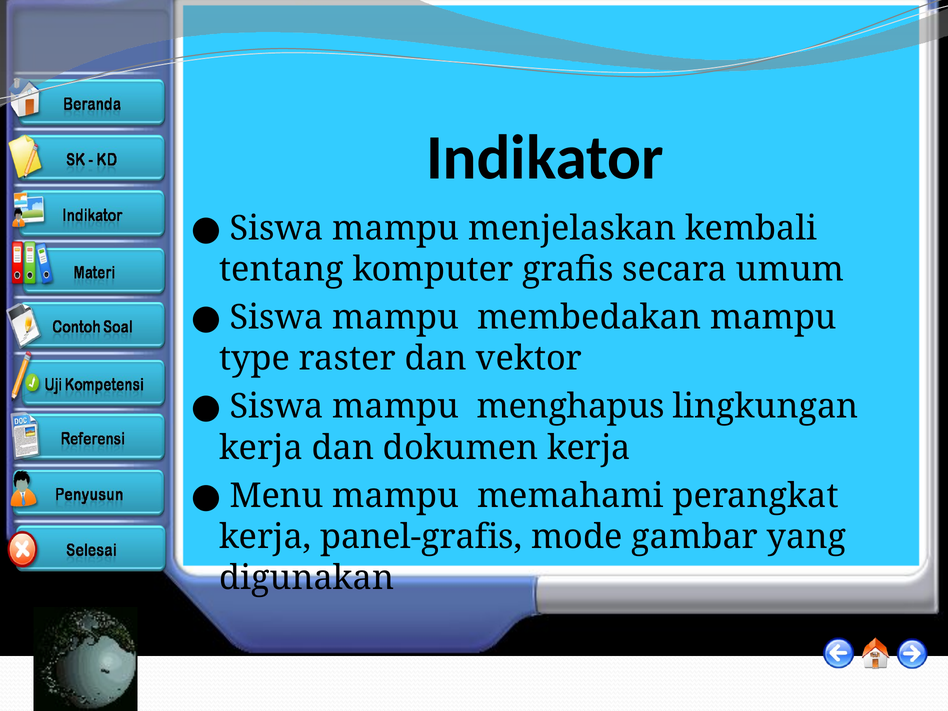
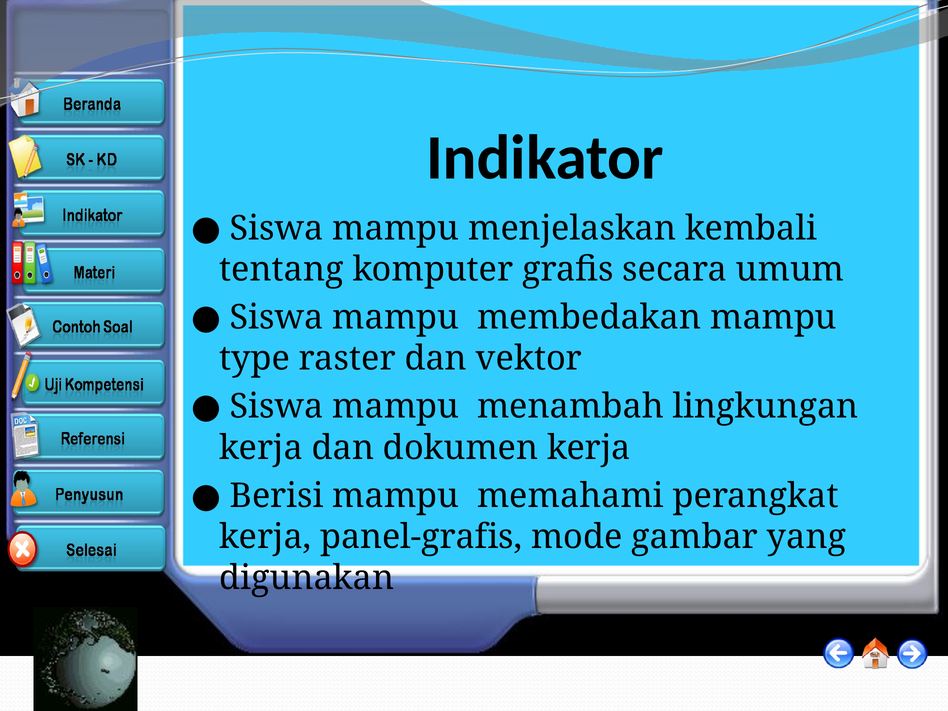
menghapus: menghapus -> menambah
Menu: Menu -> Berisi
